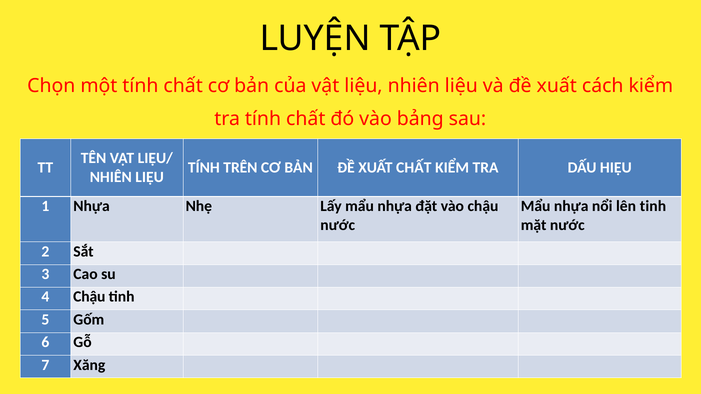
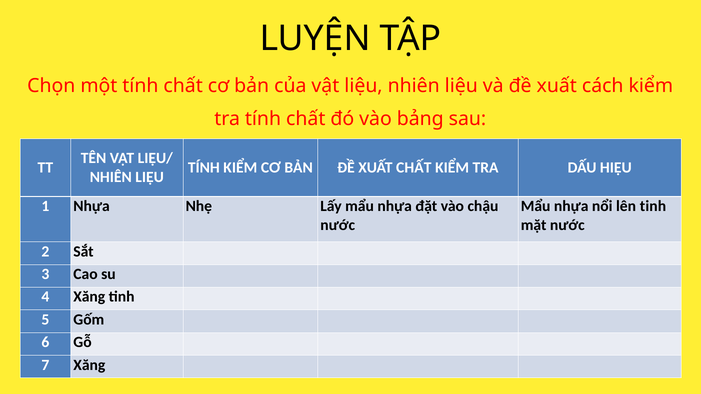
TÍNH TRÊN: TRÊN -> KIỂM
4 Chậu: Chậu -> Xăng
